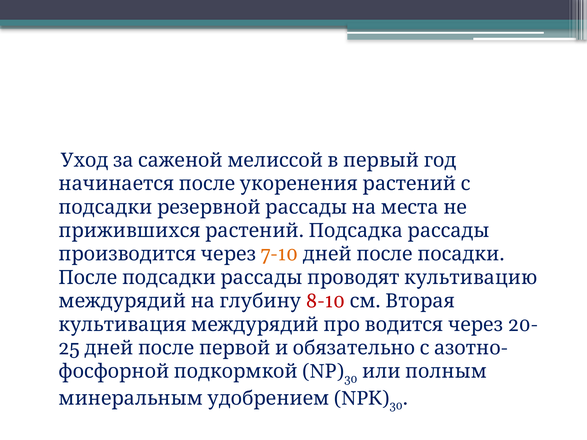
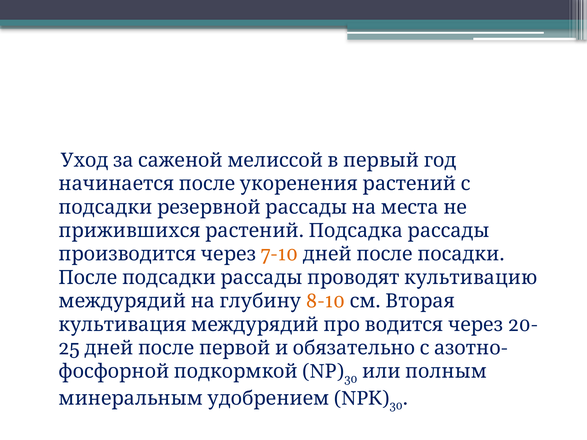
8-10 colour: red -> orange
